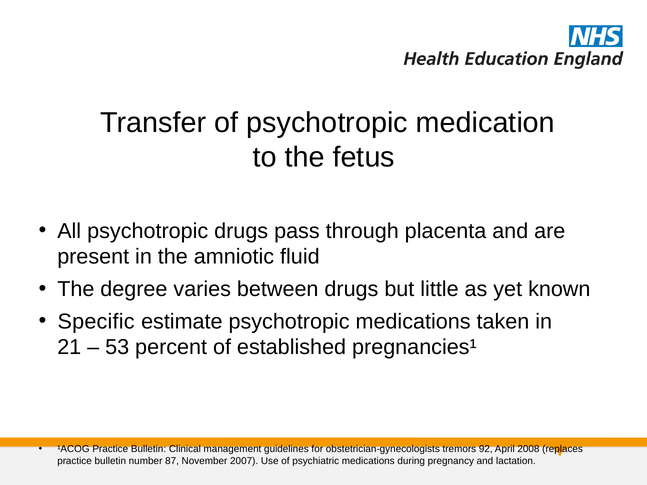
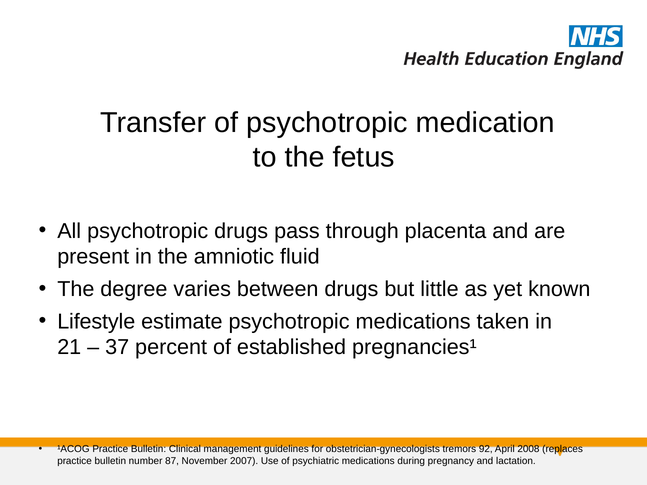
Specific: Specific -> Lifestyle
53: 53 -> 37
